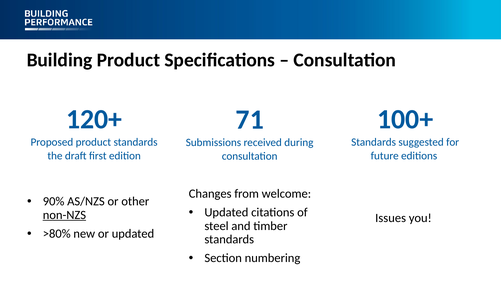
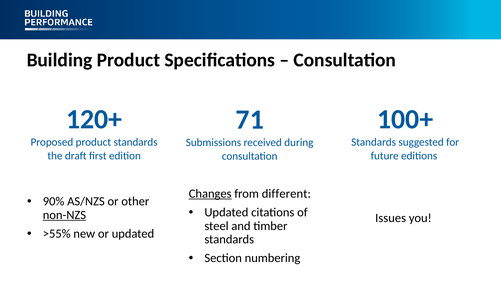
Changes underline: none -> present
welcome: welcome -> different
>80%: >80% -> >55%
